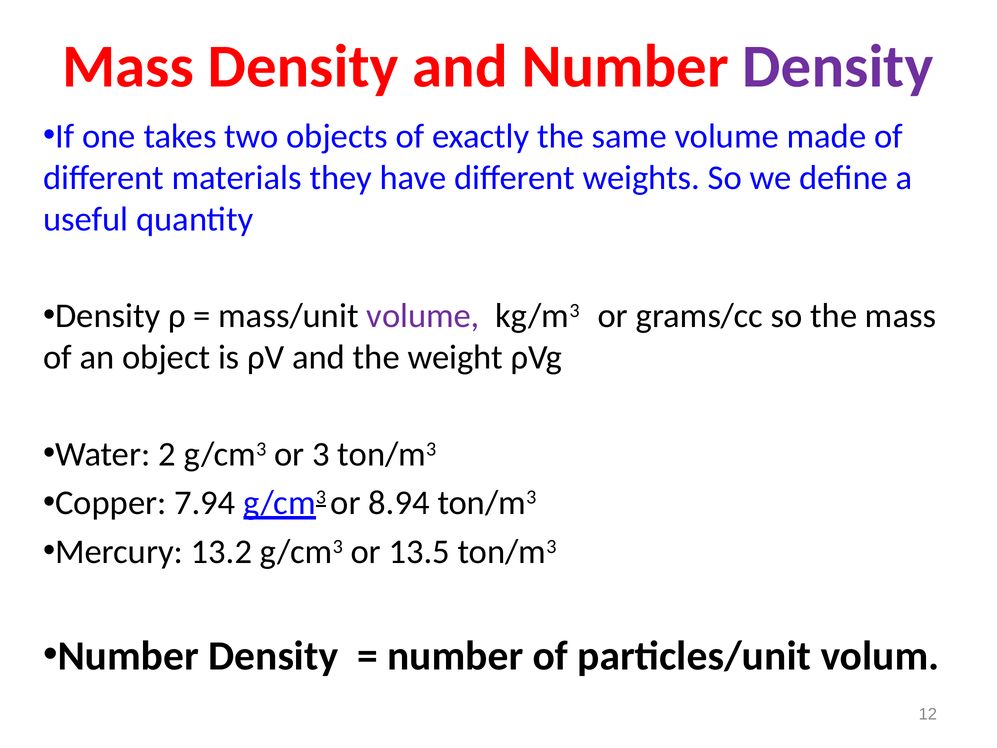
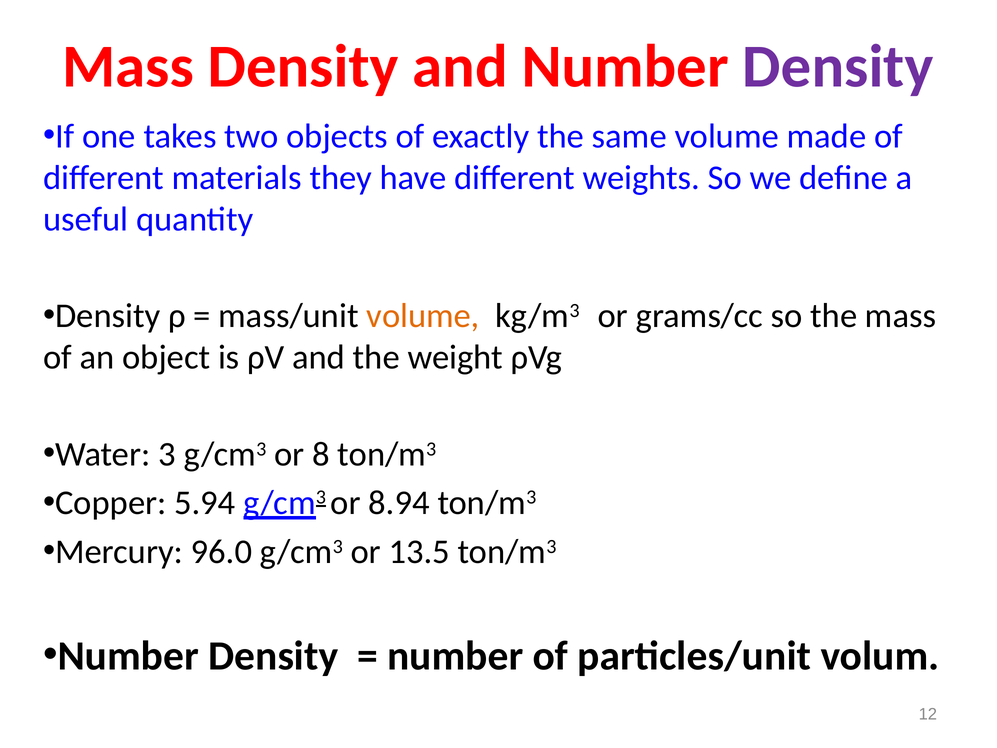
volume at (423, 316) colour: purple -> orange
2: 2 -> 3
3: 3 -> 8
7.94: 7.94 -> 5.94
13.2: 13.2 -> 96.0
